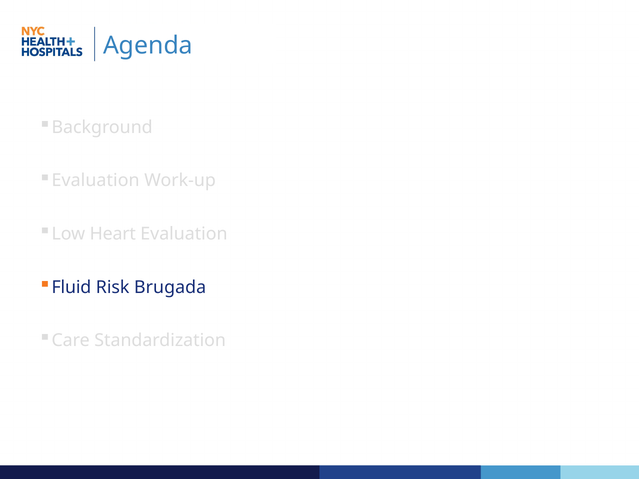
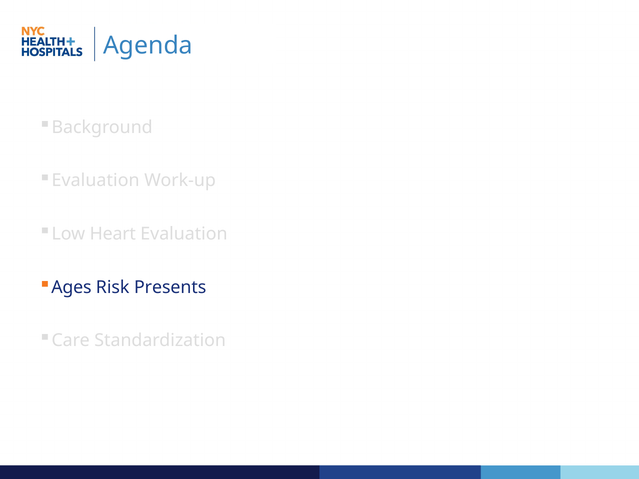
Fluid: Fluid -> Ages
Brugada: Brugada -> Presents
